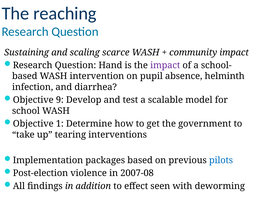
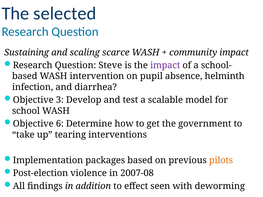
reaching: reaching -> selected
Hand: Hand -> Steve
9: 9 -> 3
1: 1 -> 6
pilots colour: blue -> orange
